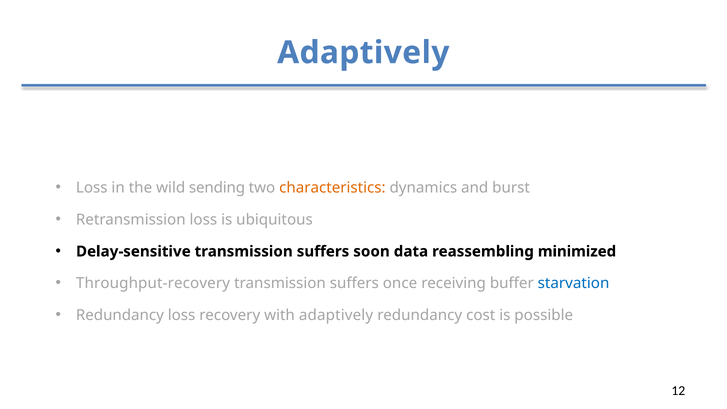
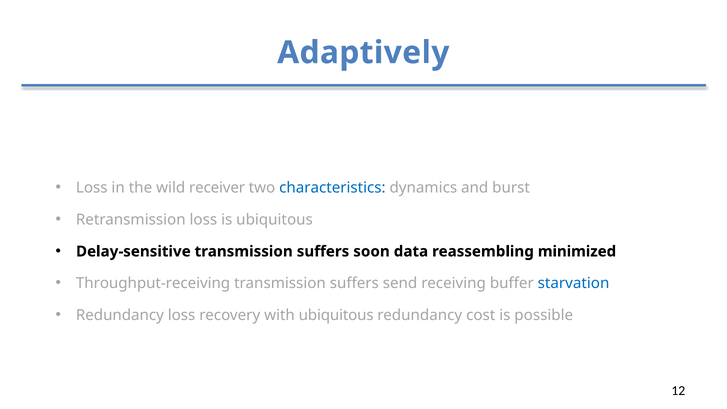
sending: sending -> receiver
characteristics colour: orange -> blue
Throughput-recovery: Throughput-recovery -> Throughput-receiving
once: once -> send
with adaptively: adaptively -> ubiquitous
